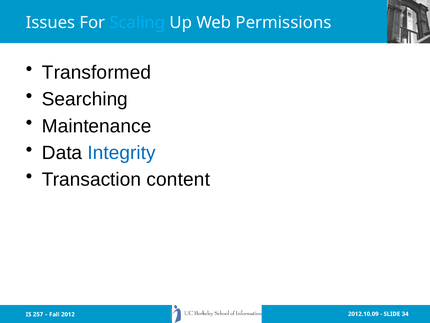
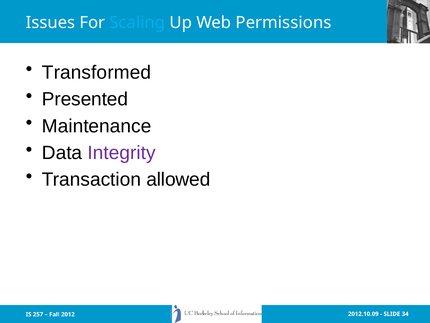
Searching: Searching -> Presented
Integrity colour: blue -> purple
content: content -> allowed
